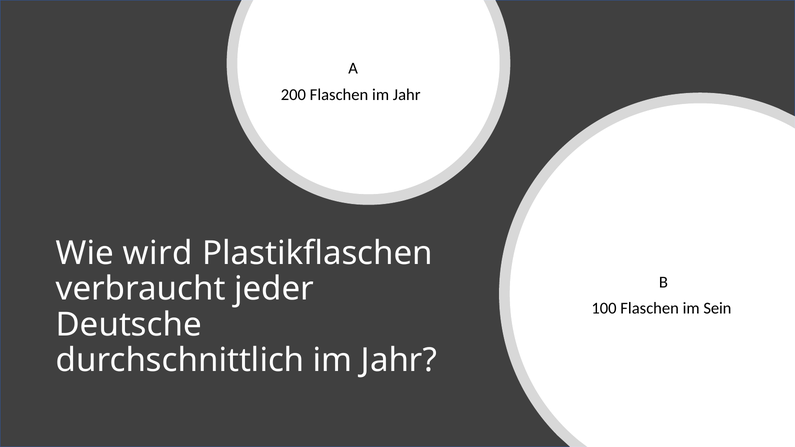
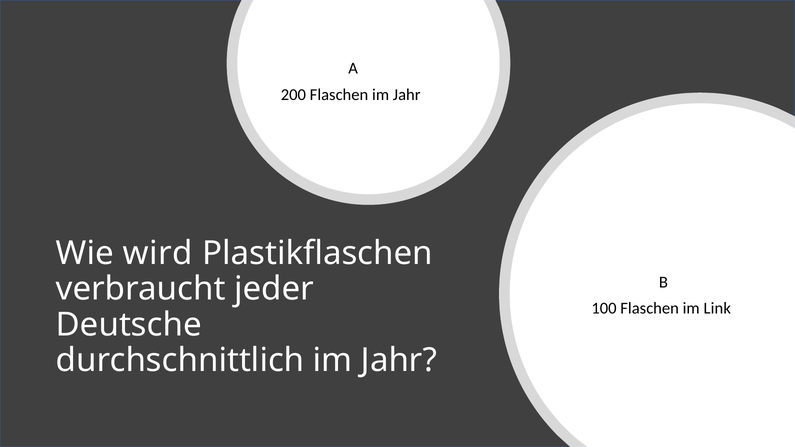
Sein: Sein -> Link
